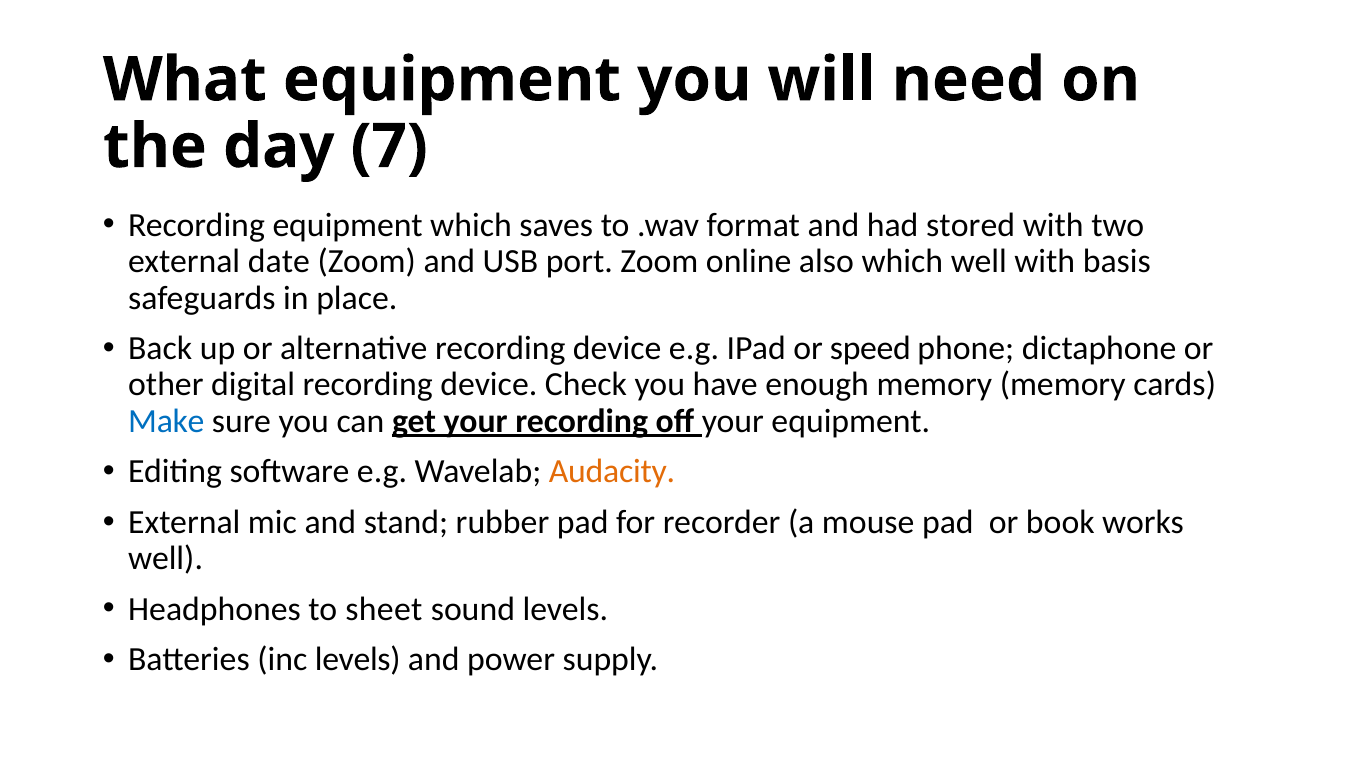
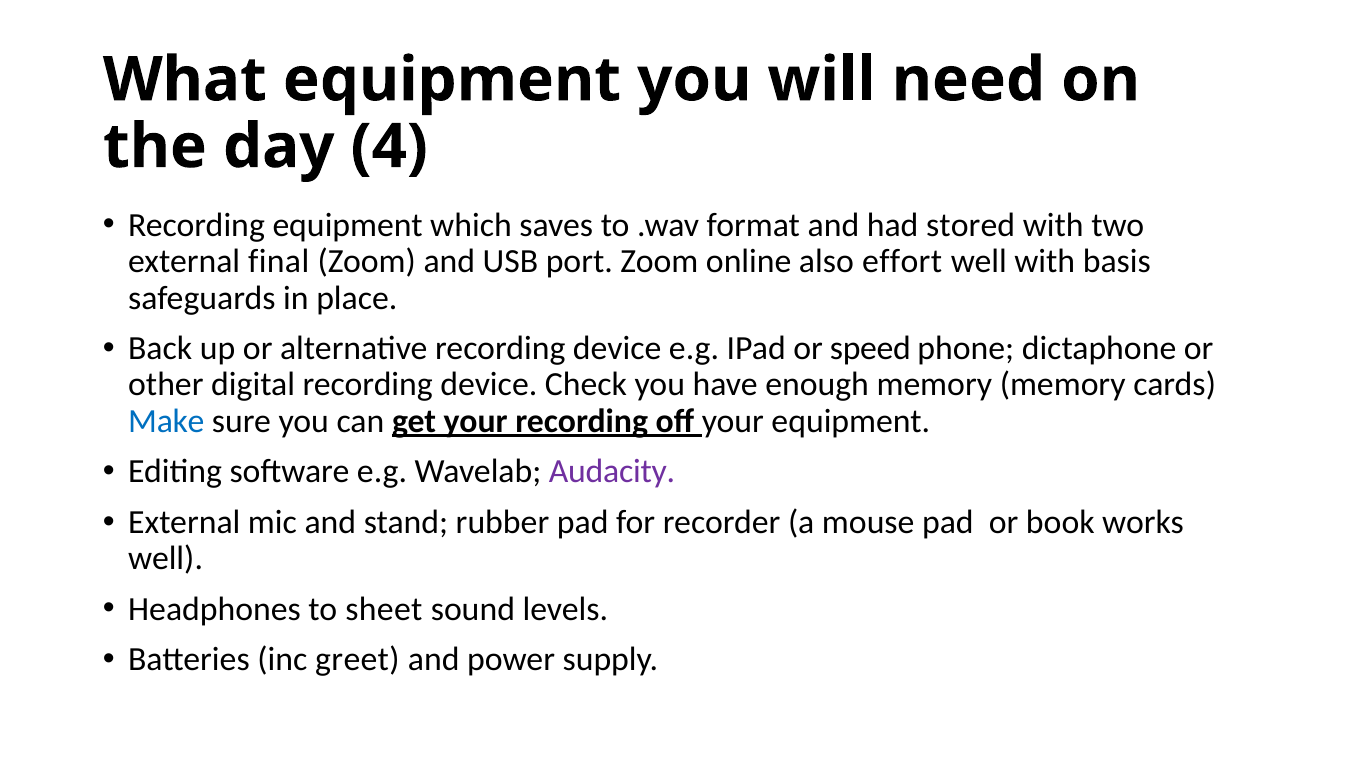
7: 7 -> 4
date: date -> final
also which: which -> effort
Audacity colour: orange -> purple
inc levels: levels -> greet
